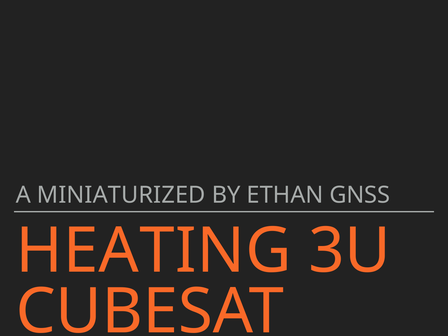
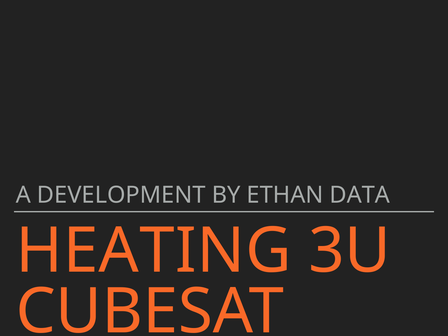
MINIATURIZED: MINIATURIZED -> DEVELOPMENT
GNSS: GNSS -> DATA
